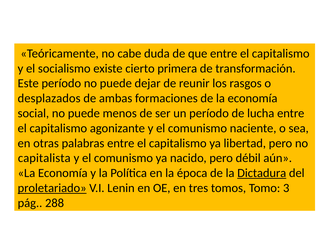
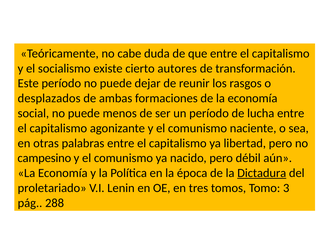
primera: primera -> autores
capitalista: capitalista -> campesino
proletariado underline: present -> none
